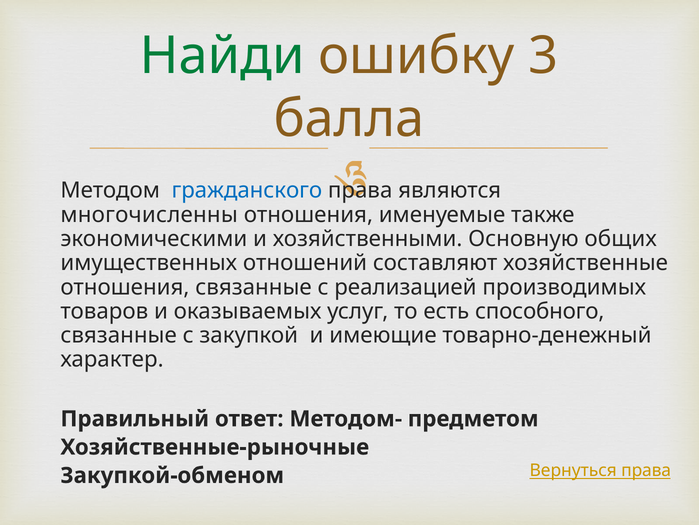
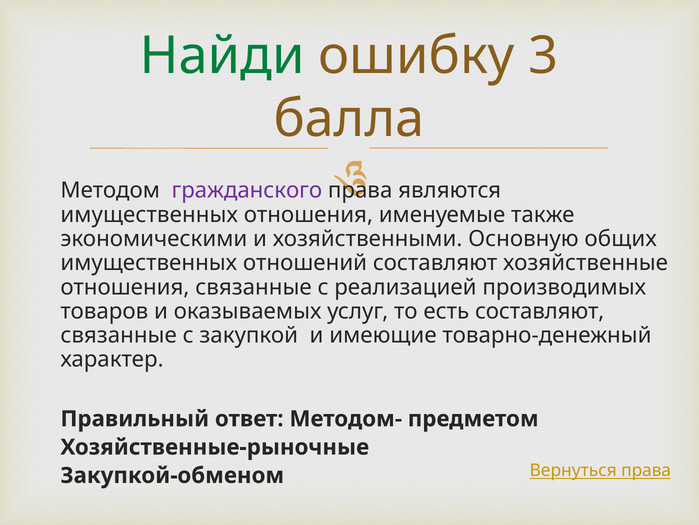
гражданского colour: blue -> purple
многочисленны at (149, 214): многочисленны -> имущественных
есть способного: способного -> составляют
